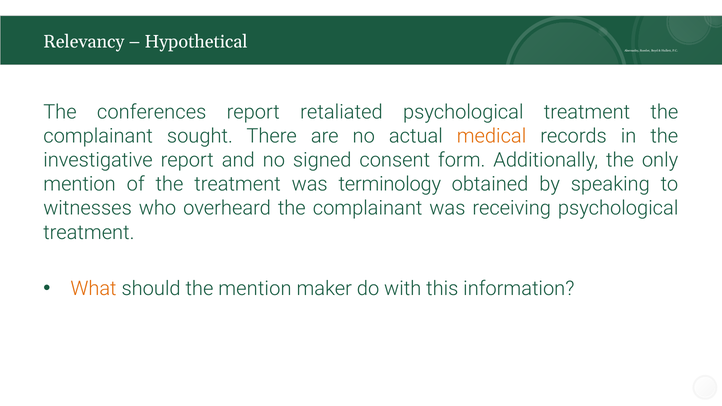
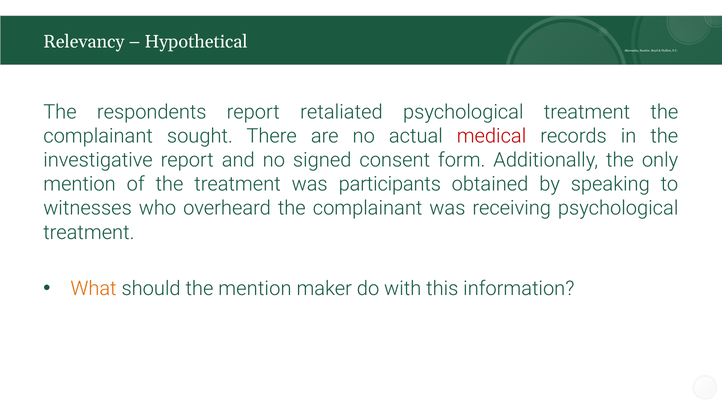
conferences: conferences -> respondents
medical colour: orange -> red
terminology: terminology -> participants
